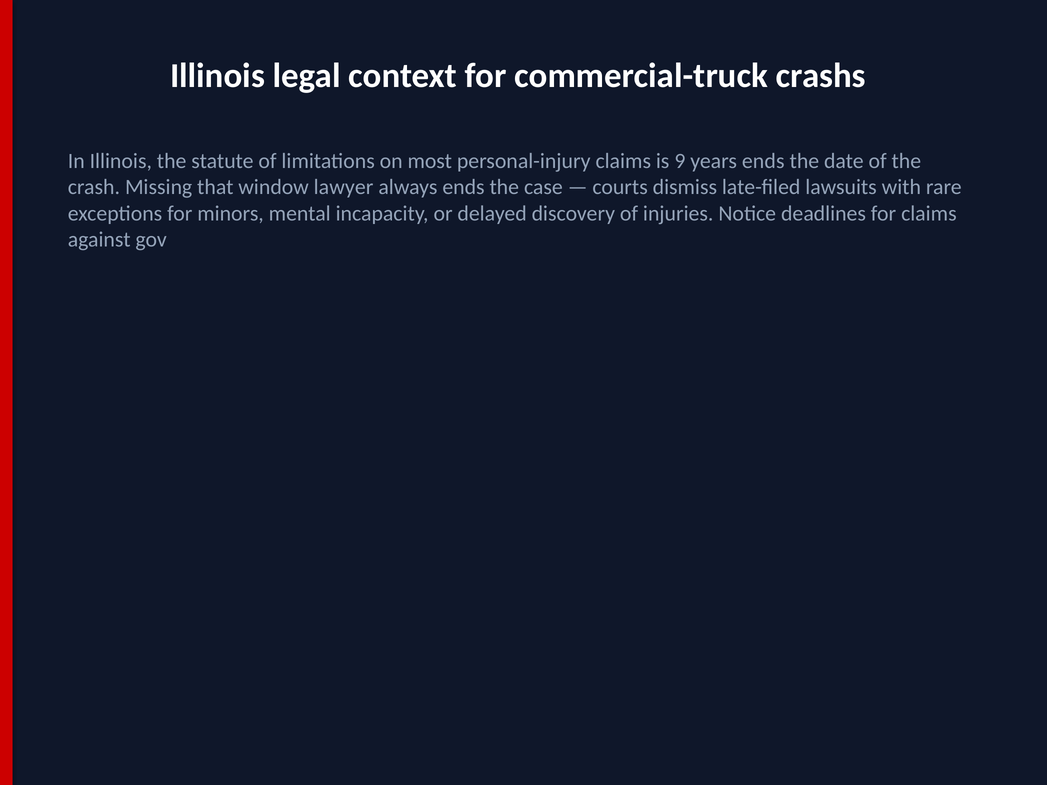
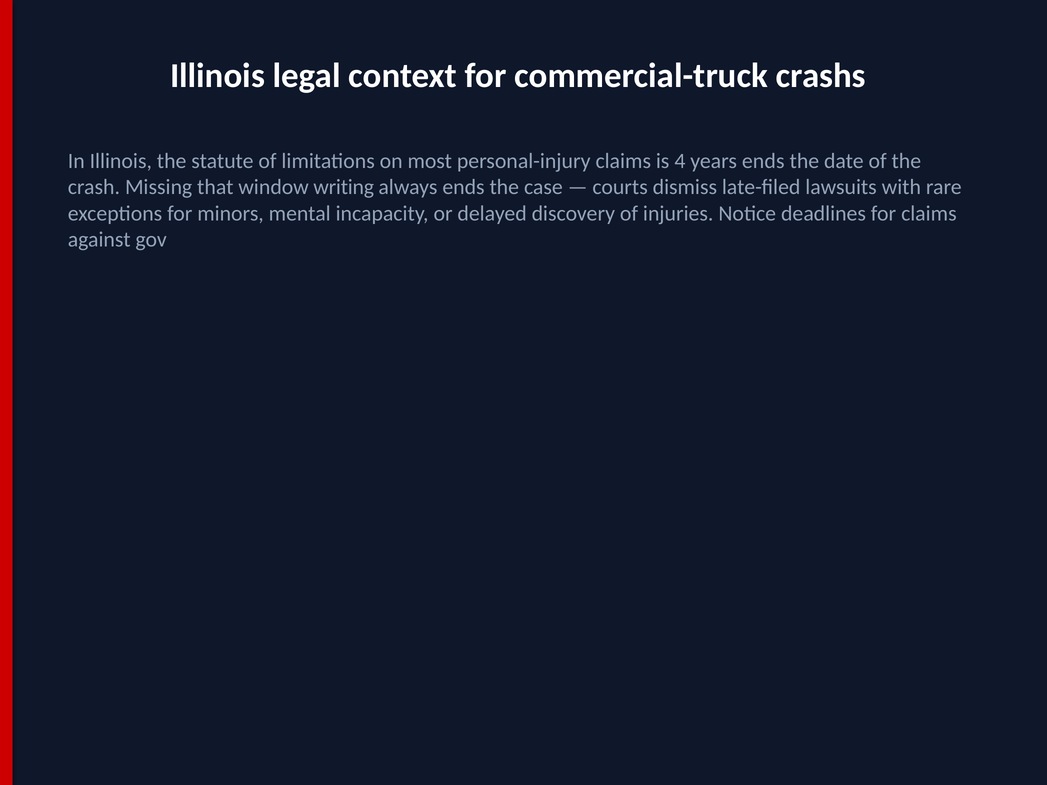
9: 9 -> 4
lawyer: lawyer -> writing
